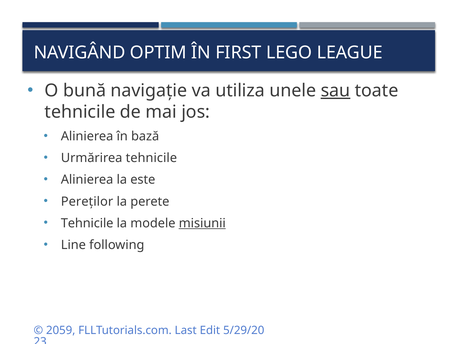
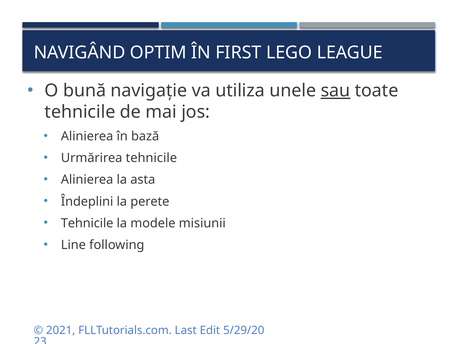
este: este -> asta
Pereților: Pereților -> Îndeplini
misiunii underline: present -> none
2059: 2059 -> 2021
